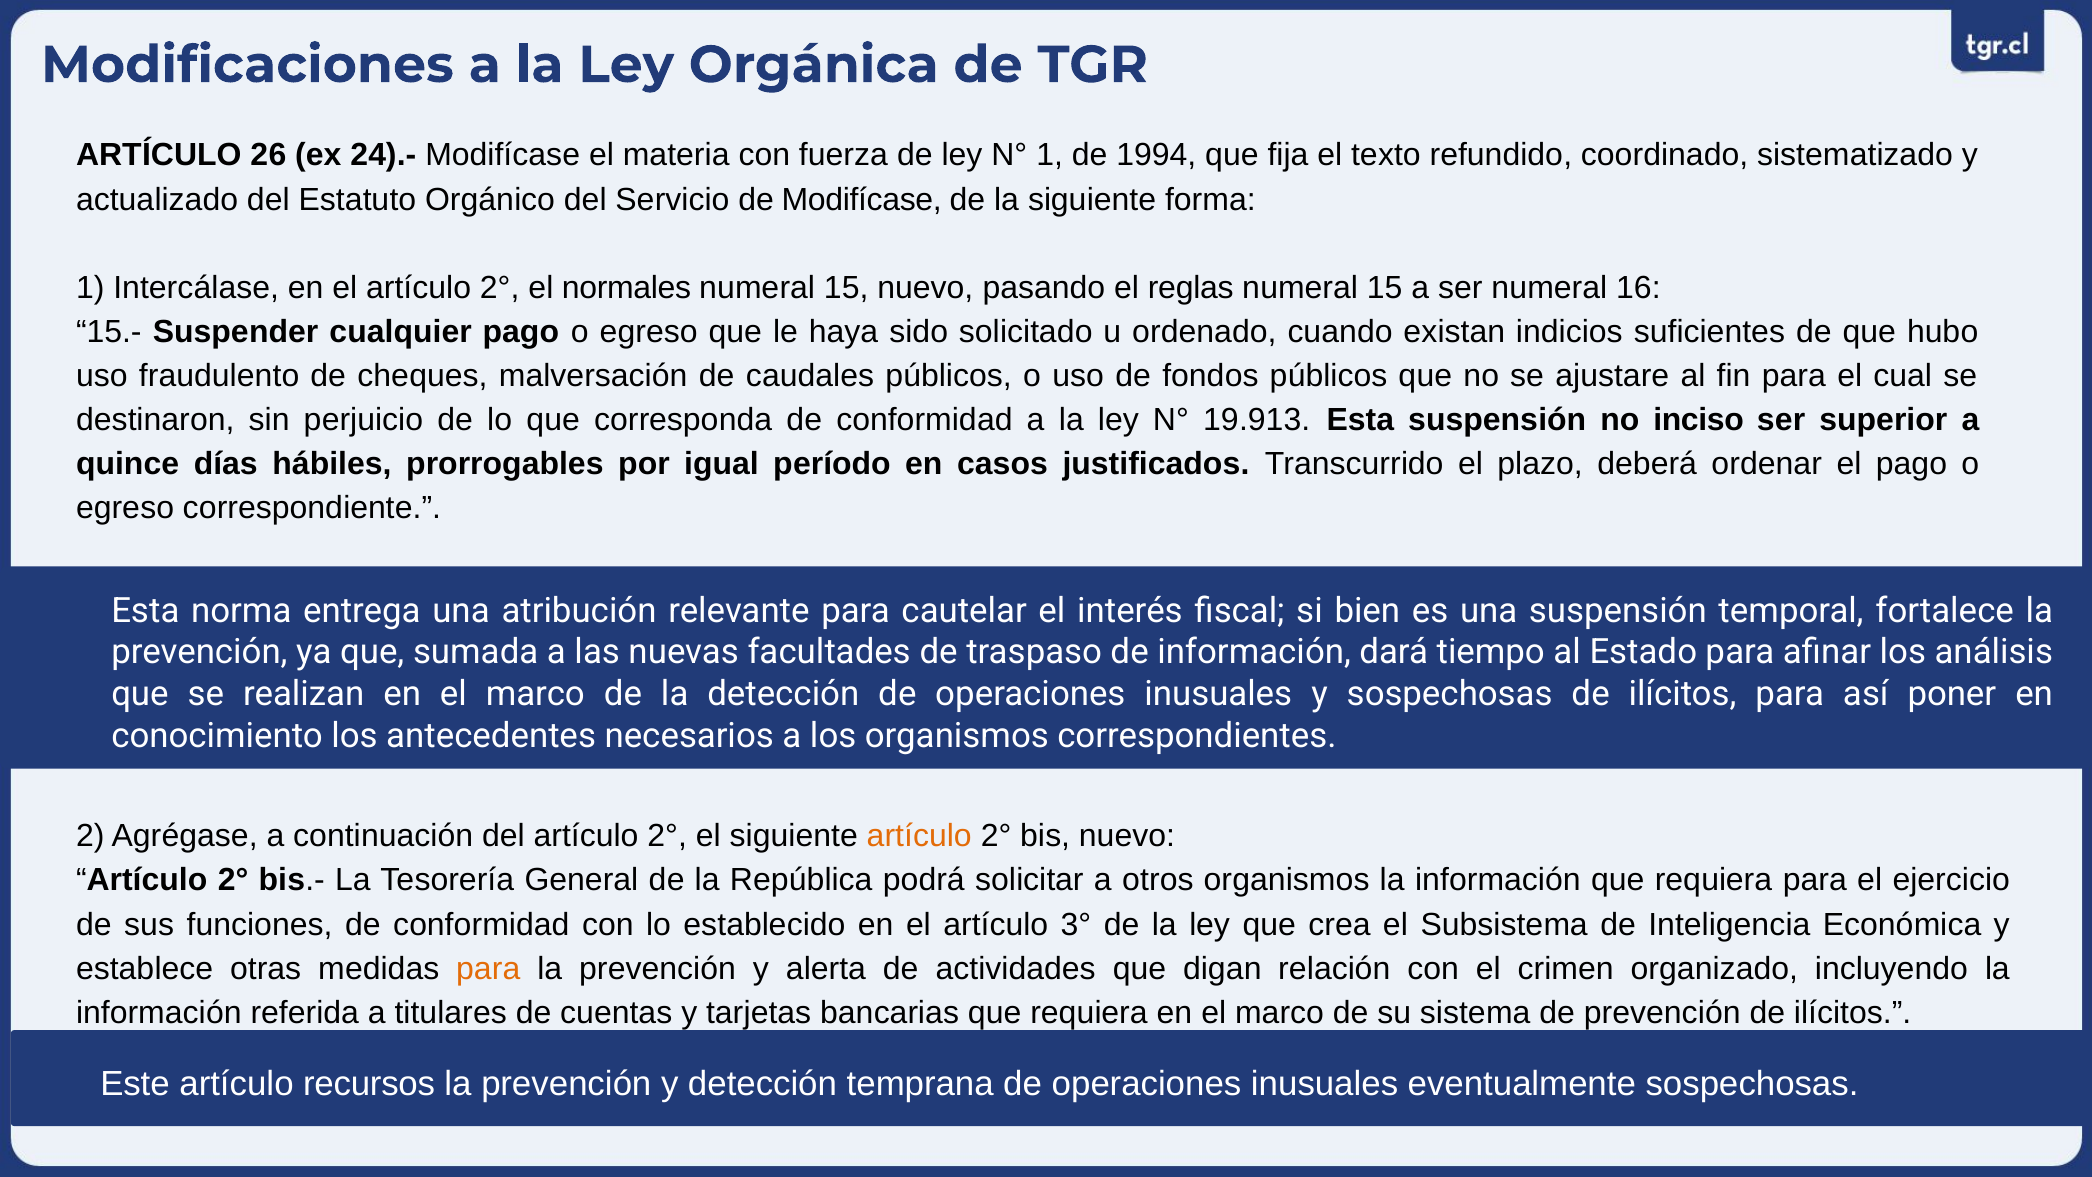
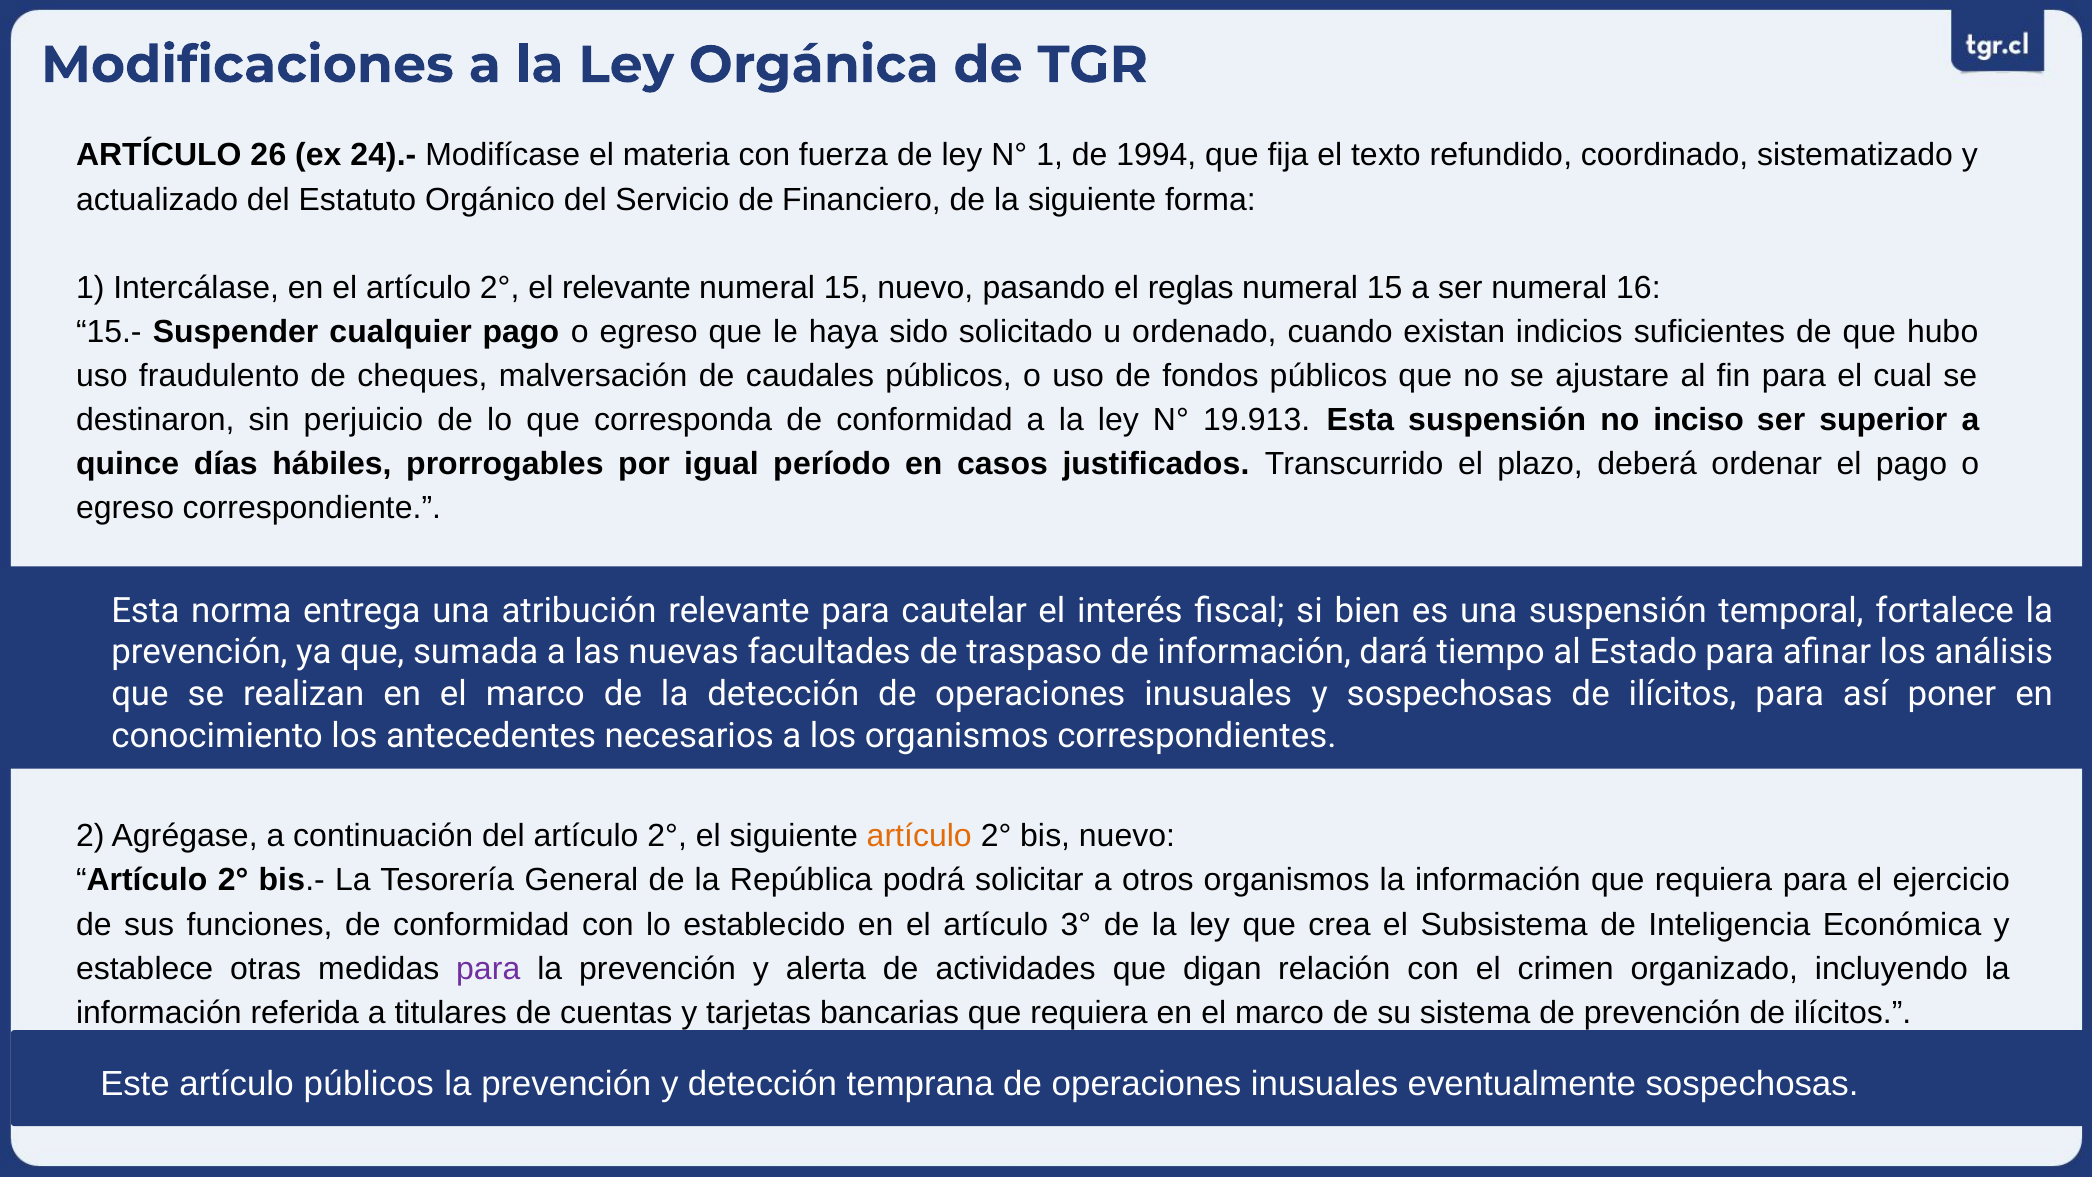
de Modifícase: Modifícase -> Financiero
el normales: normales -> relevante
para at (488, 968) colour: orange -> purple
artículo recursos: recursos -> públicos
